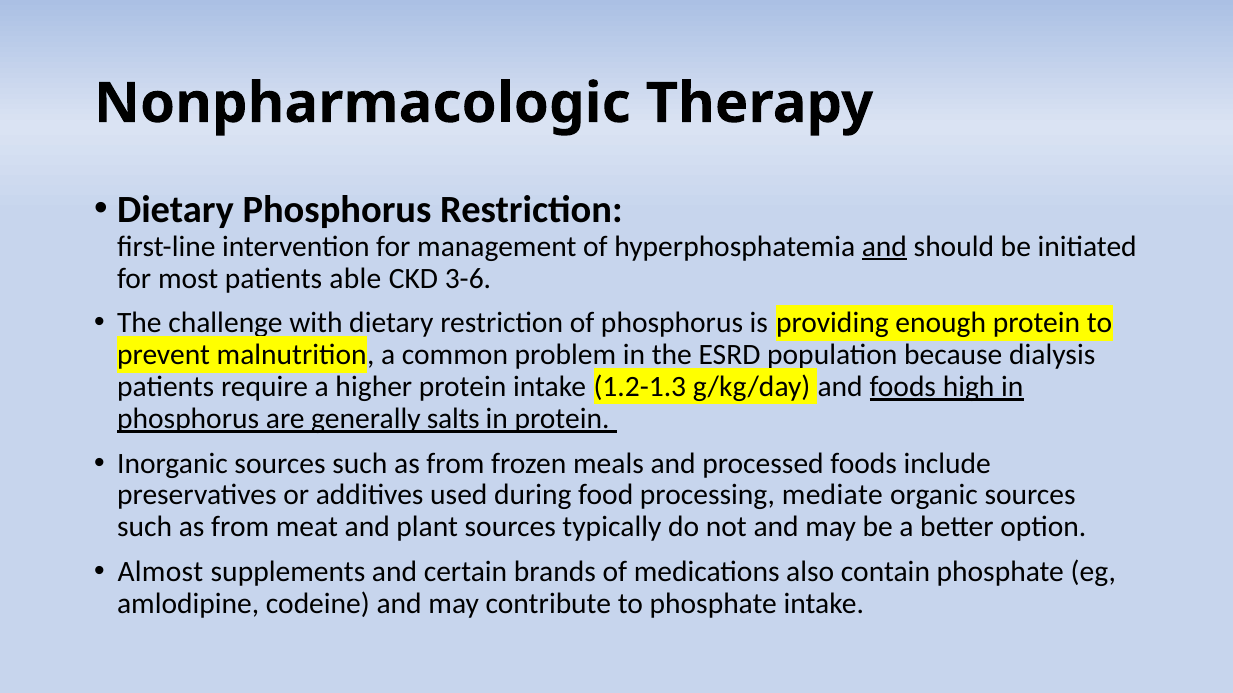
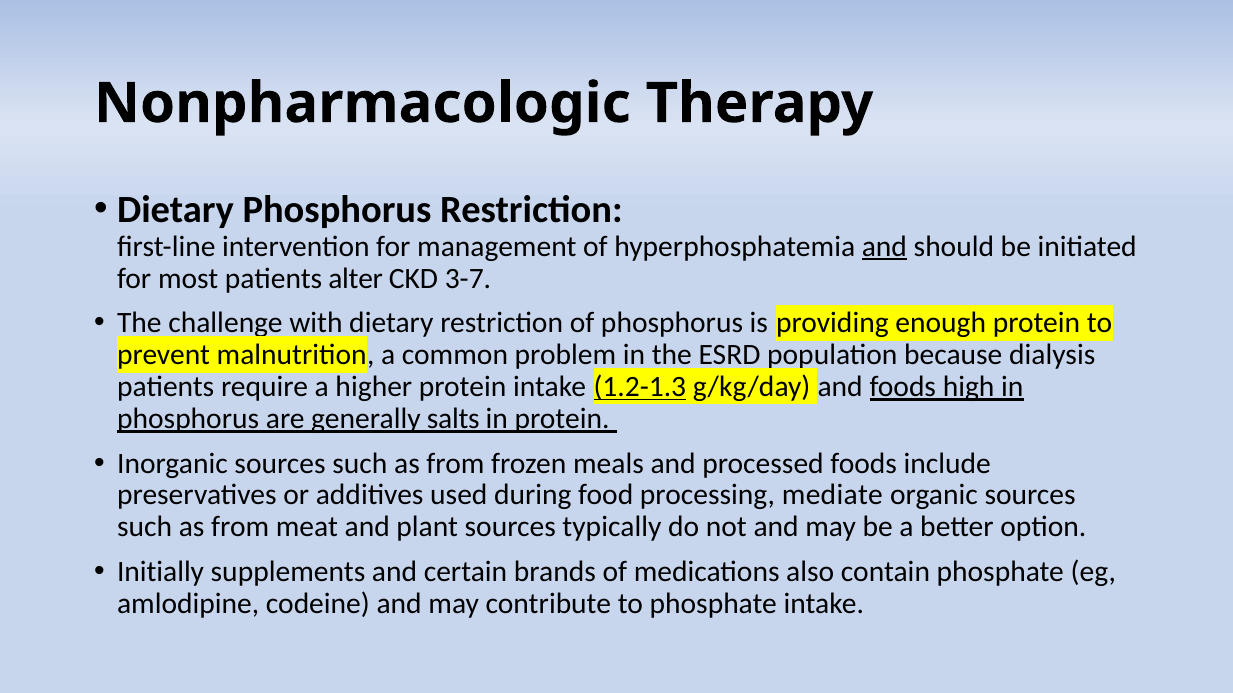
able: able -> alter
3-6: 3-6 -> 3-7
1.2-1.3 underline: none -> present
Almost: Almost -> Initially
